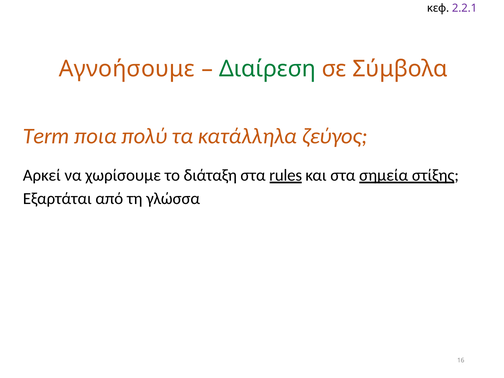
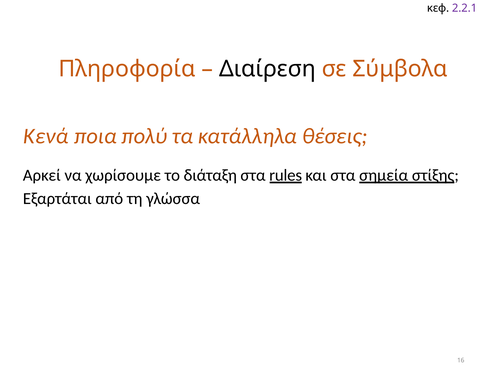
Αγνοήσουμε: Αγνοήσουμε -> Πληροφορία
Διαίρεση colour: green -> black
Term: Term -> Κενά
ζεύγος: ζεύγος -> θέσεις
